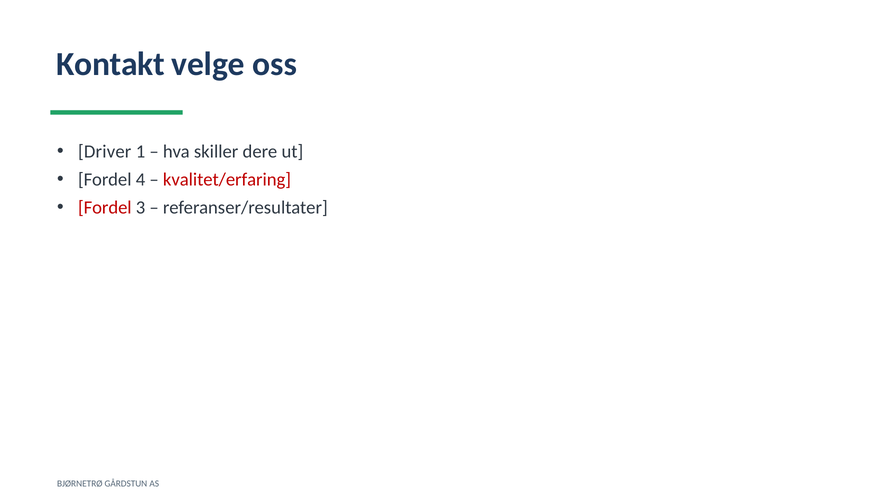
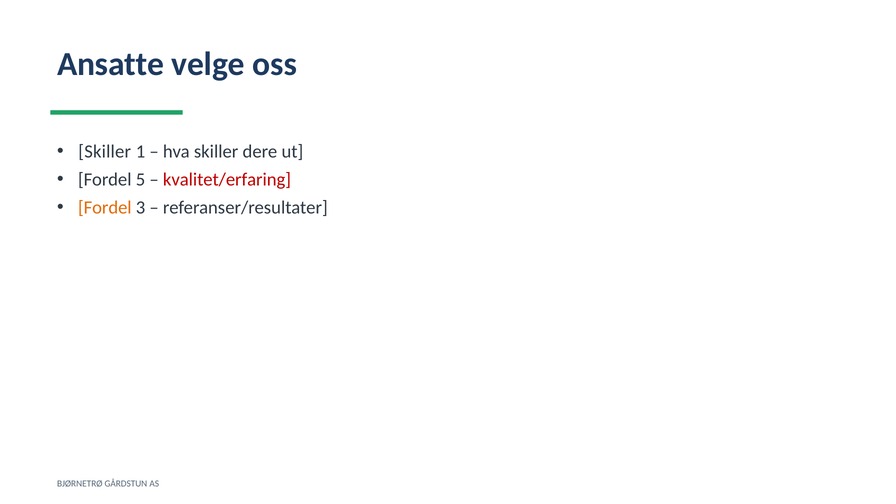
Kontakt: Kontakt -> Ansatte
Driver at (105, 152): Driver -> Skiller
4: 4 -> 5
Fordel at (105, 208) colour: red -> orange
